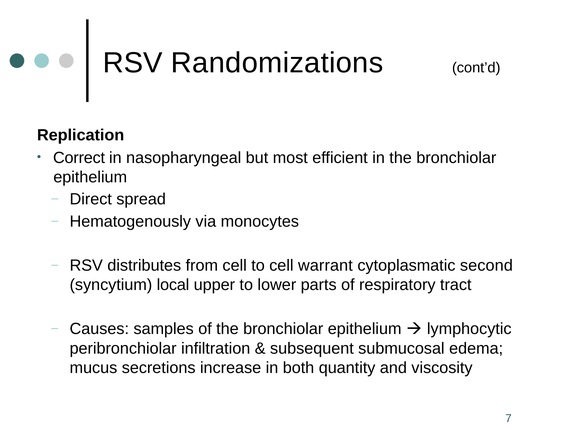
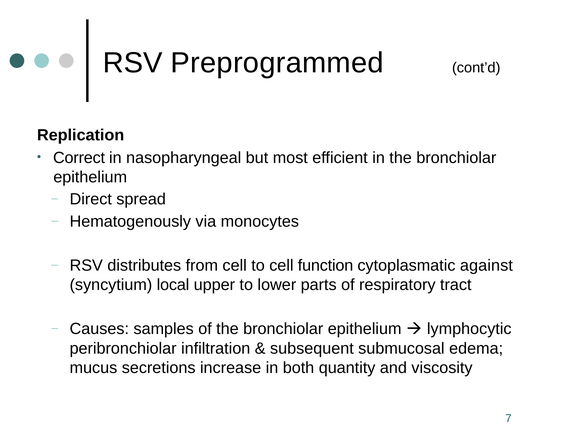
Randomizations: Randomizations -> Preprogrammed
warrant: warrant -> function
second: second -> against
